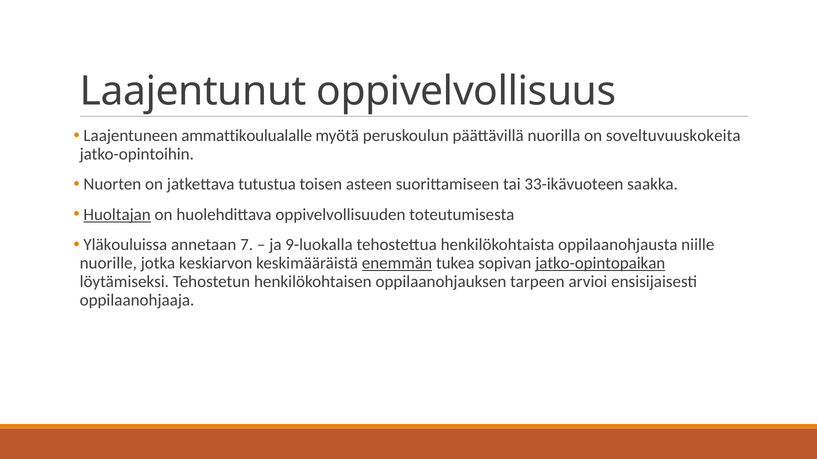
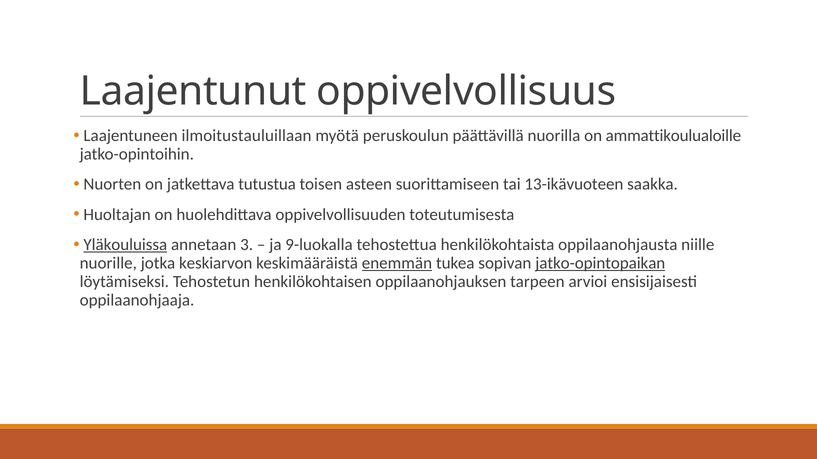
ammattikoulualalle: ammattikoulualalle -> ilmoitustauluillaan
soveltuvuuskokeita: soveltuvuuskokeita -> ammattikoulualoille
33-ikävuoteen: 33-ikävuoteen -> 13-ikävuoteen
Huoltajan underline: present -> none
Yläkouluissa underline: none -> present
7: 7 -> 3
